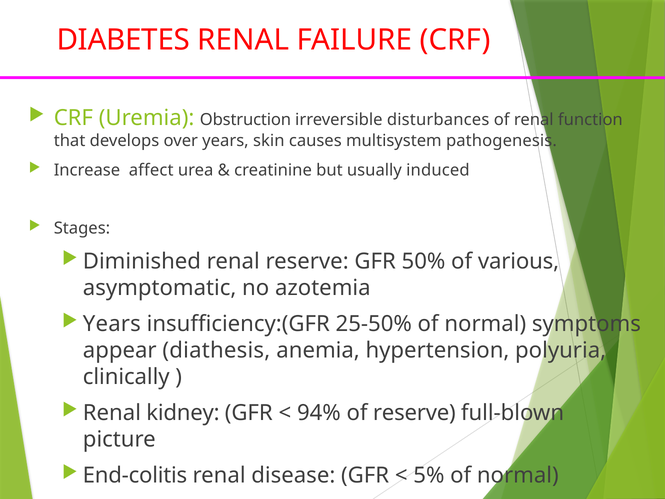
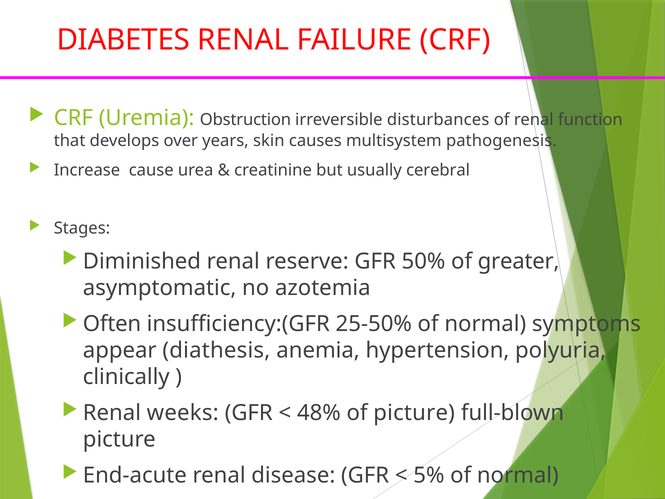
affect: affect -> cause
induced: induced -> cerebral
various: various -> greater
Years at (112, 324): Years -> Often
kidney: kidney -> weeks
94%: 94% -> 48%
of reserve: reserve -> picture
End-colitis: End-colitis -> End-acute
